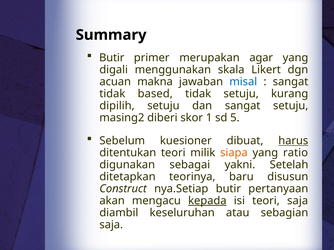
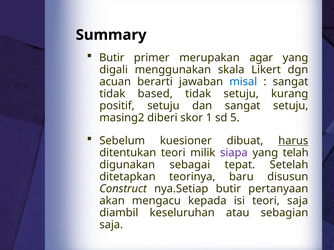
makna: makna -> berarti
dipilih: dipilih -> positif
siapa colour: orange -> purple
ratio: ratio -> telah
yakni: yakni -> tepat
kepada underline: present -> none
